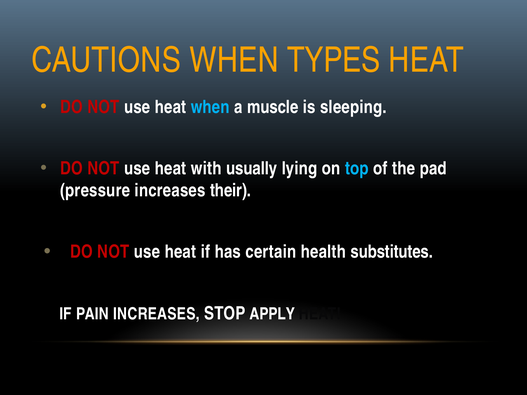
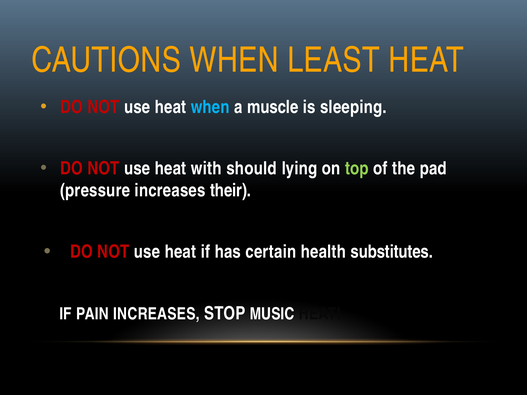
TYPES: TYPES -> LEAST
usually: usually -> should
top colour: light blue -> light green
APPLY: APPLY -> MUSIC
